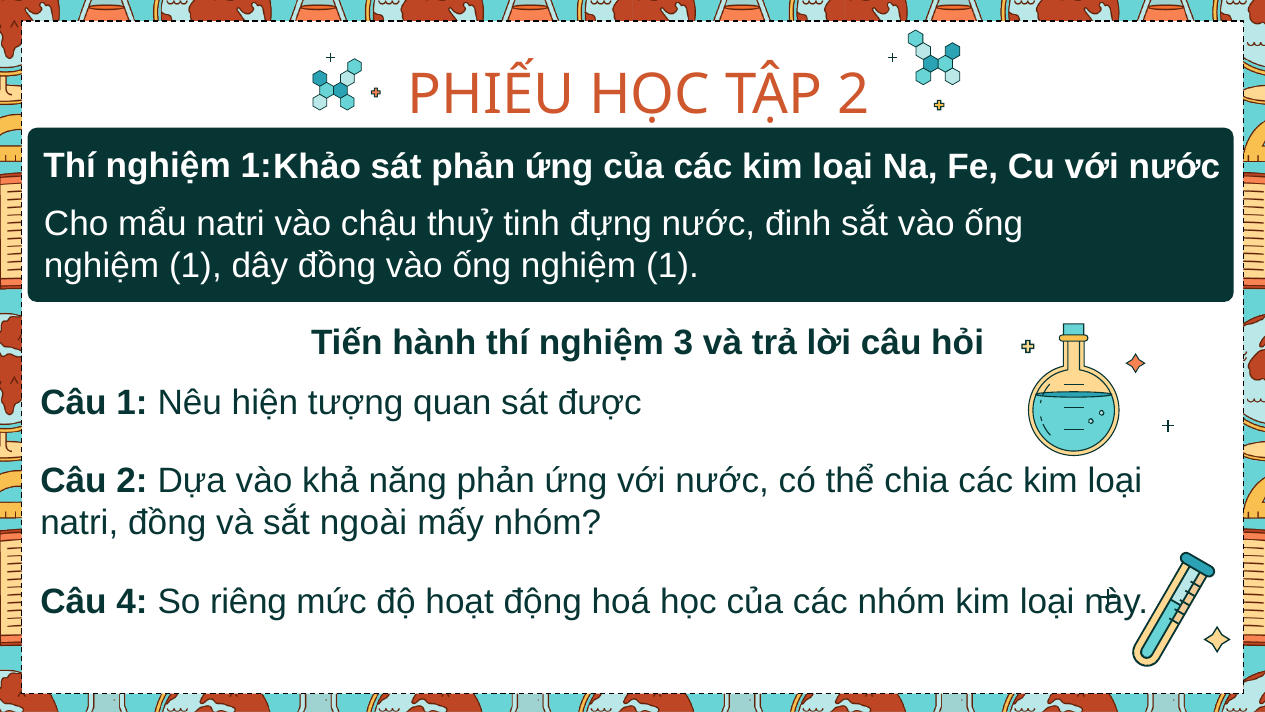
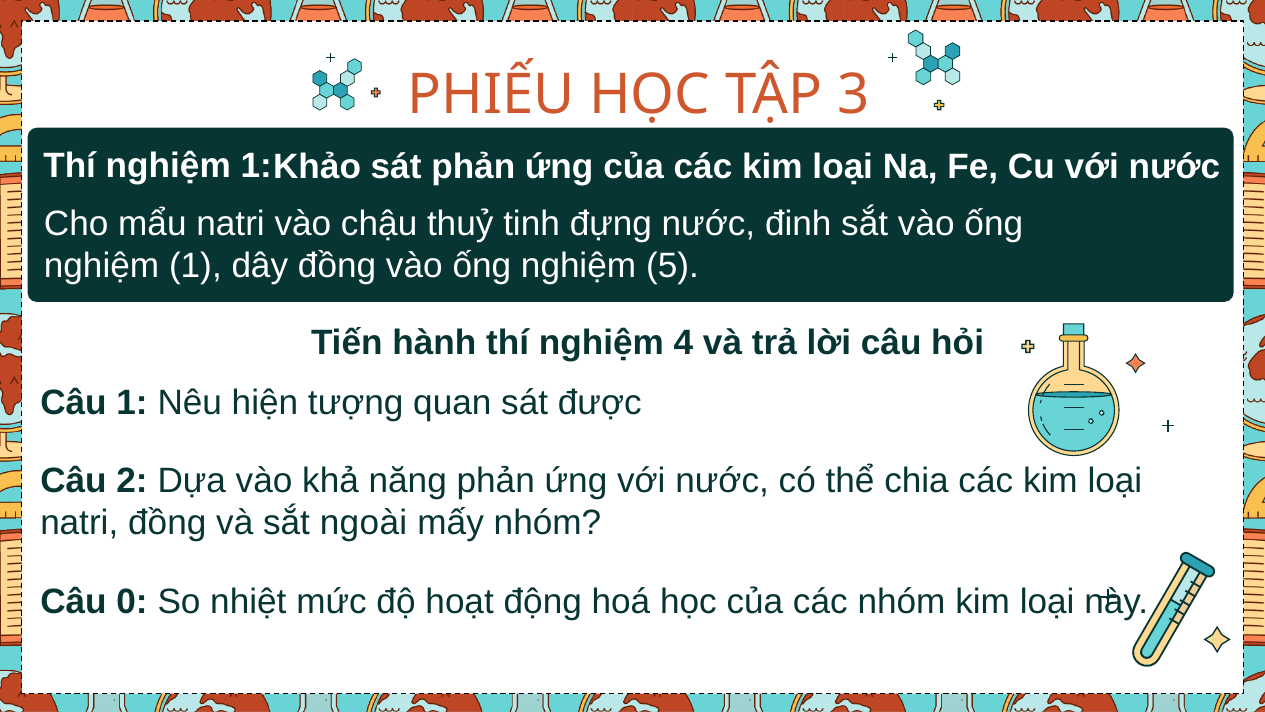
TẬP 2: 2 -> 3
1 at (672, 266): 1 -> 5
3: 3 -> 4
4: 4 -> 0
riêng: riêng -> nhiệt
